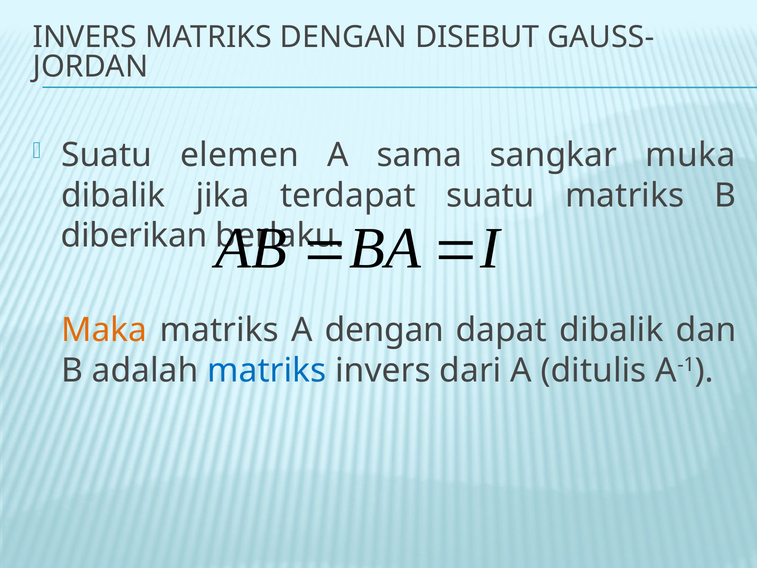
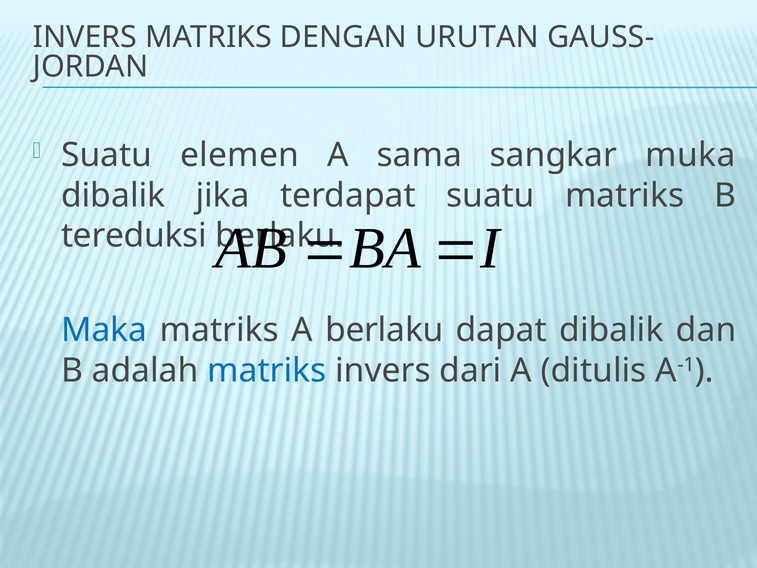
DISEBUT: DISEBUT -> URUTAN
diberikan: diberikan -> tereduksi
Maka colour: orange -> blue
A dengan: dengan -> berlaku
